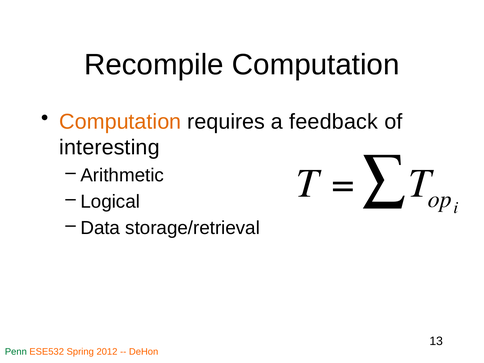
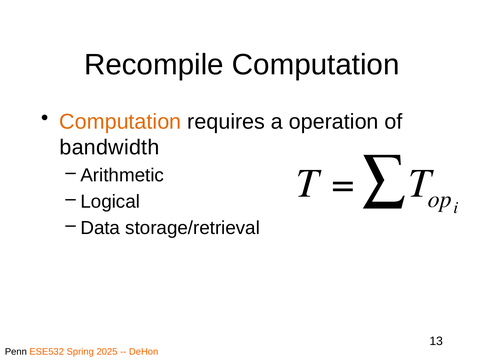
feedback: feedback -> operation
interesting: interesting -> bandwidth
Penn colour: green -> black
2012: 2012 -> 2025
